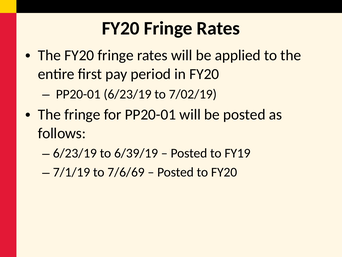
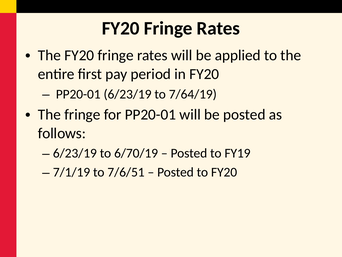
7/02/19: 7/02/19 -> 7/64/19
6/39/19: 6/39/19 -> 6/70/19
7/6/69: 7/6/69 -> 7/6/51
